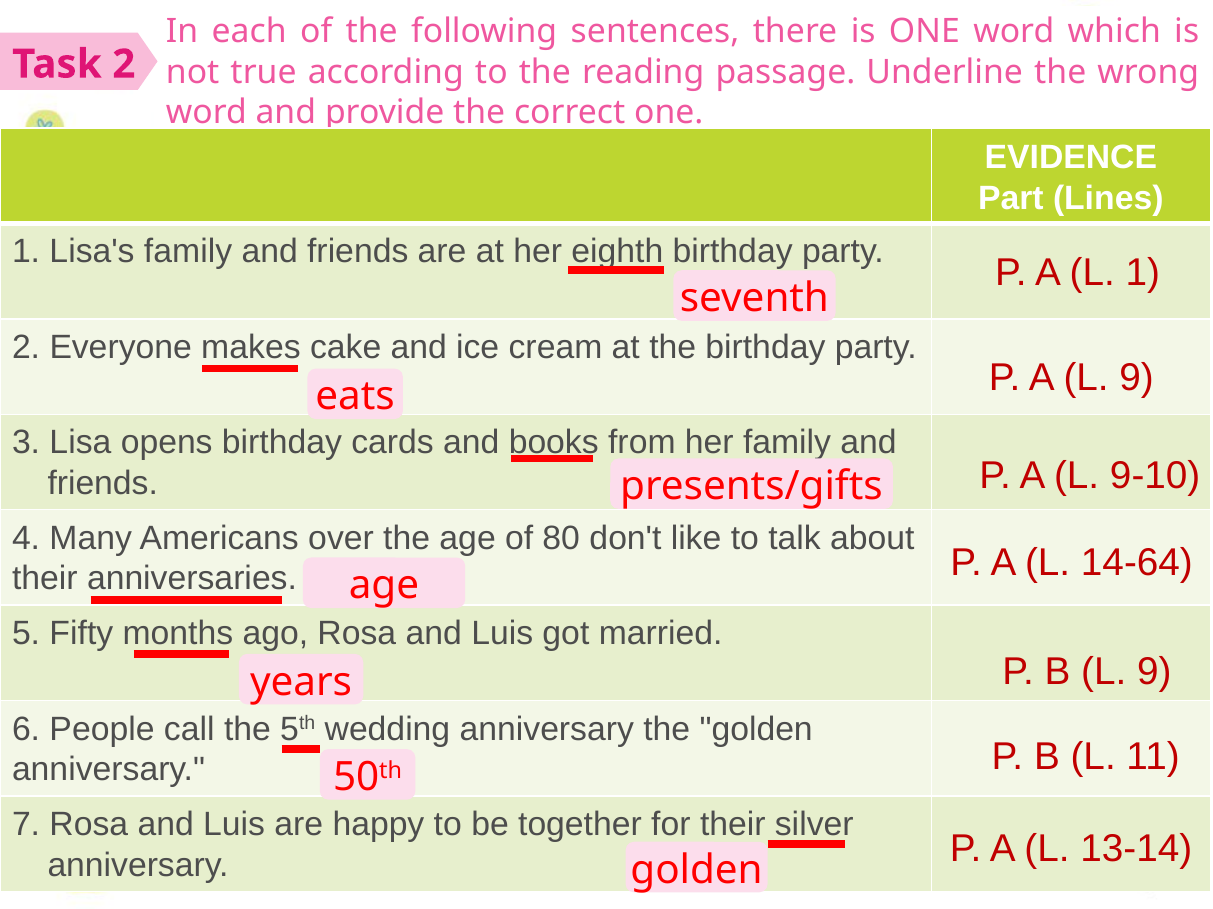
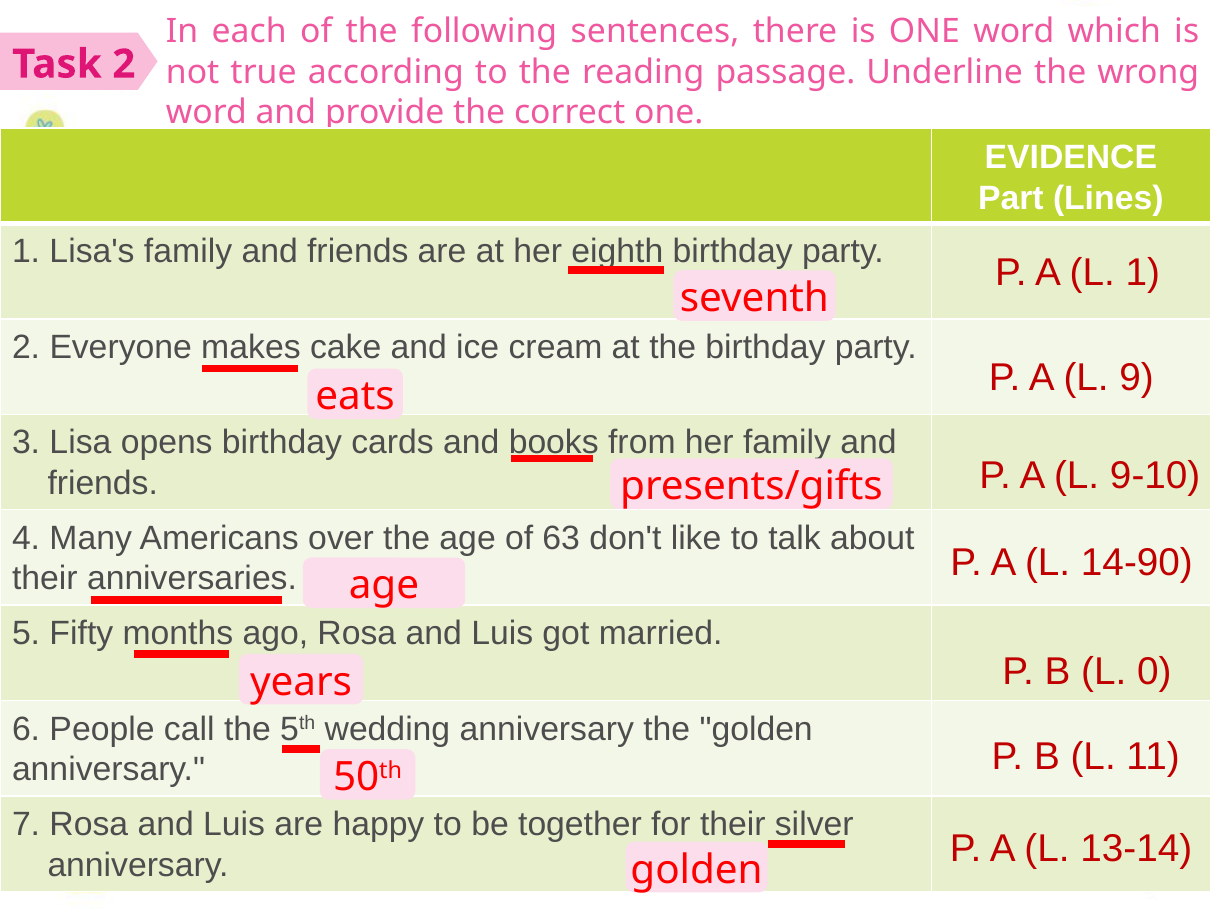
80: 80 -> 63
14-64: 14-64 -> 14-90
B L 9: 9 -> 0
